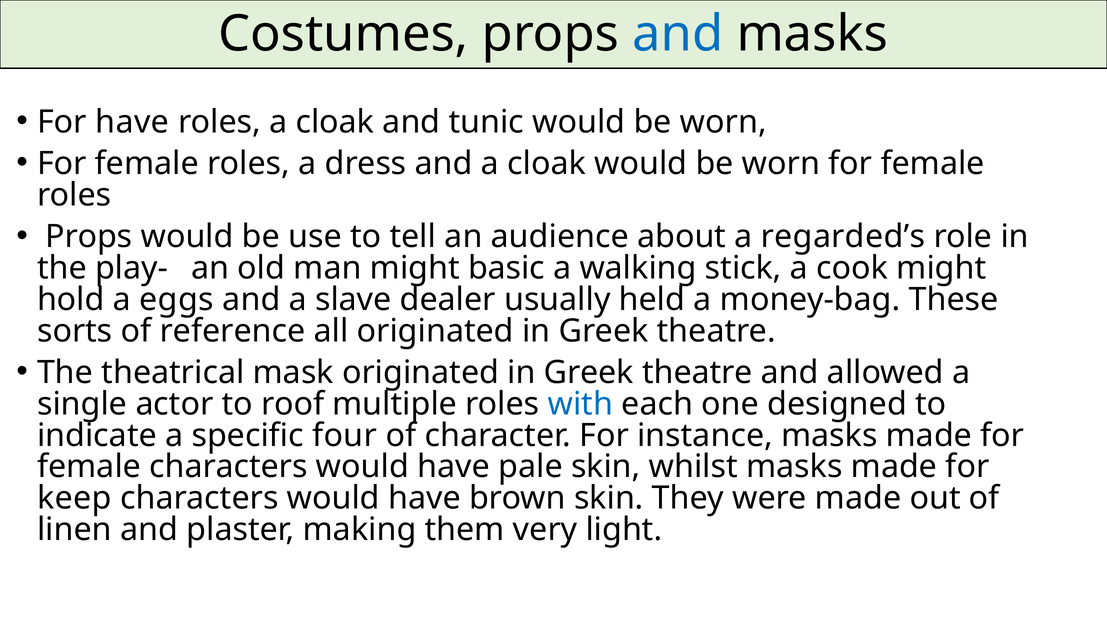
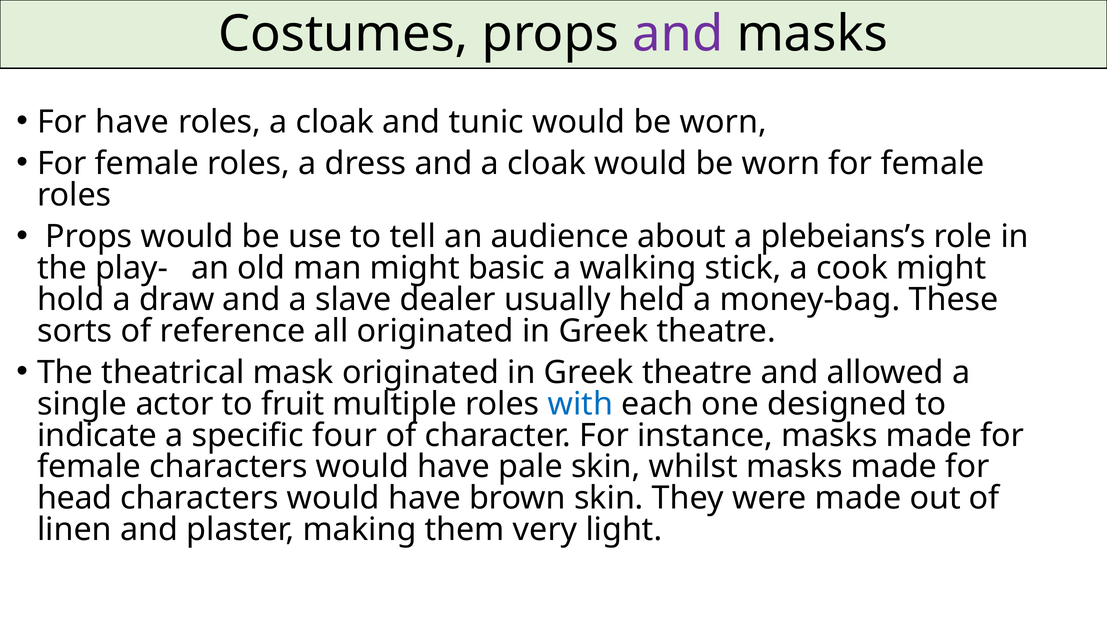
and at (678, 34) colour: blue -> purple
regarded’s: regarded’s -> plebeians’s
eggs: eggs -> draw
roof: roof -> fruit
keep: keep -> head
